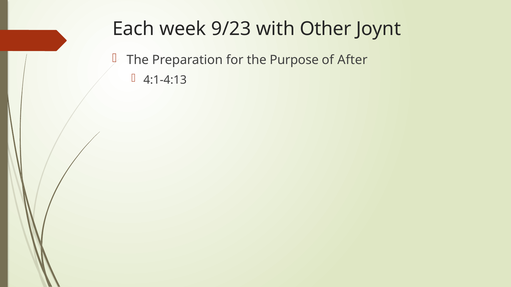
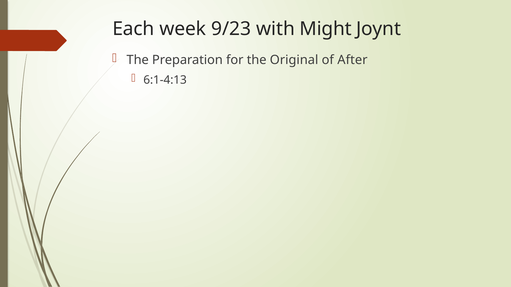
Other: Other -> Might
Purpose: Purpose -> Original
4:1-4:13: 4:1-4:13 -> 6:1-4:13
